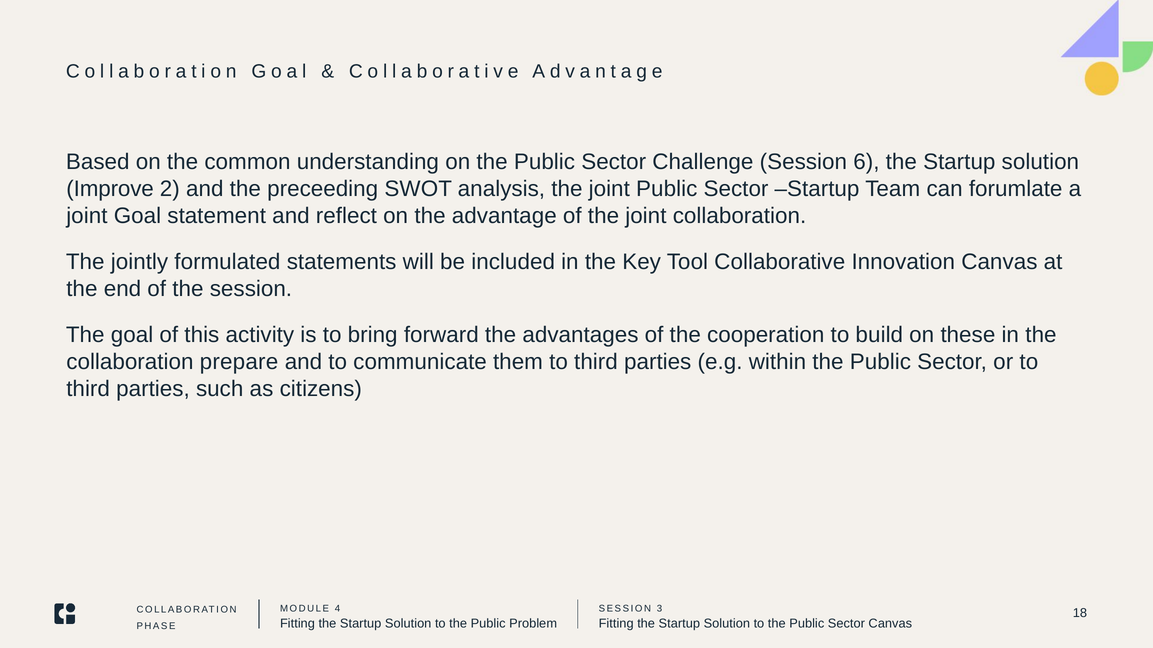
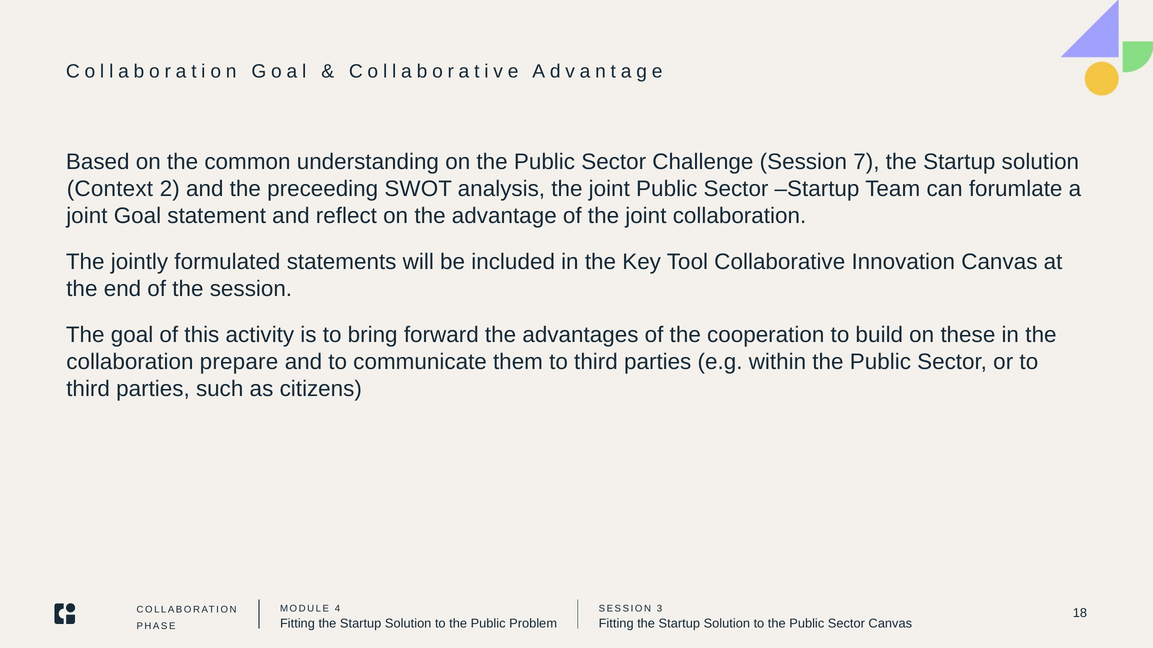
6: 6 -> 7
Improve: Improve -> Context
